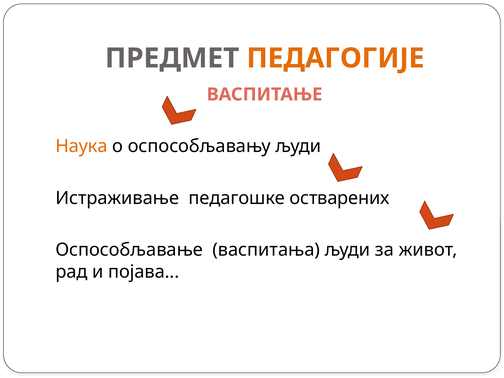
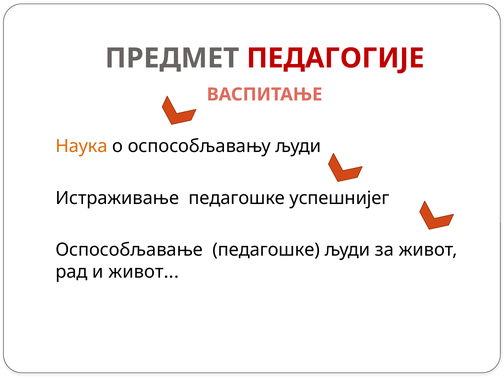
ПЕДАГОГИЈЕ colour: orange -> red
остварених: остварених -> успешнијег
Оспособљавање васпитања: васпитања -> педагошке
и појава: појава -> живот
